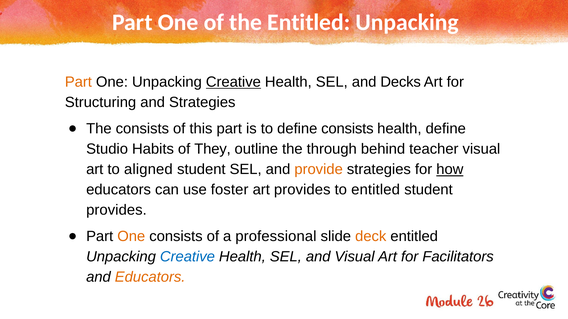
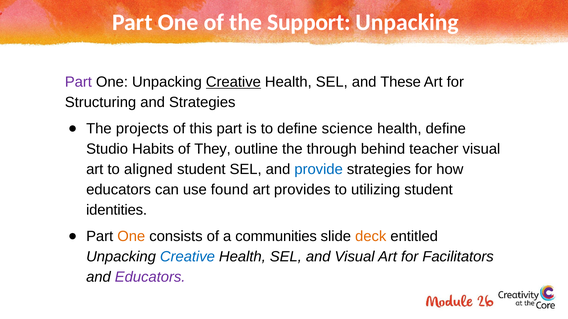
the Entitled: Entitled -> Support
Part at (78, 82) colour: orange -> purple
Decks: Decks -> These
The consists: consists -> projects
define consists: consists -> science
provide colour: orange -> blue
how underline: present -> none
foster: foster -> found
to entitled: entitled -> utilizing
provides at (116, 210): provides -> identities
professional: professional -> communities
Educators at (150, 278) colour: orange -> purple
